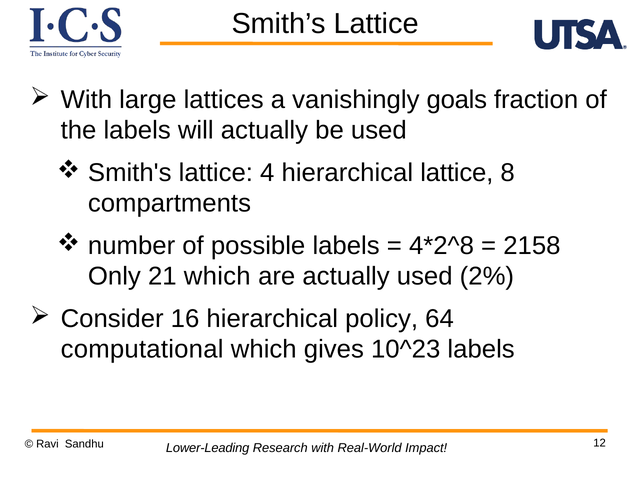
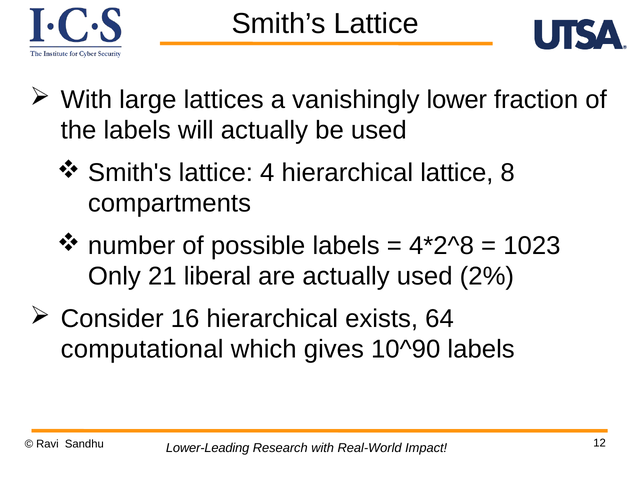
goals: goals -> lower
2158: 2158 -> 1023
21 which: which -> liberal
policy: policy -> exists
10^23: 10^23 -> 10^90
